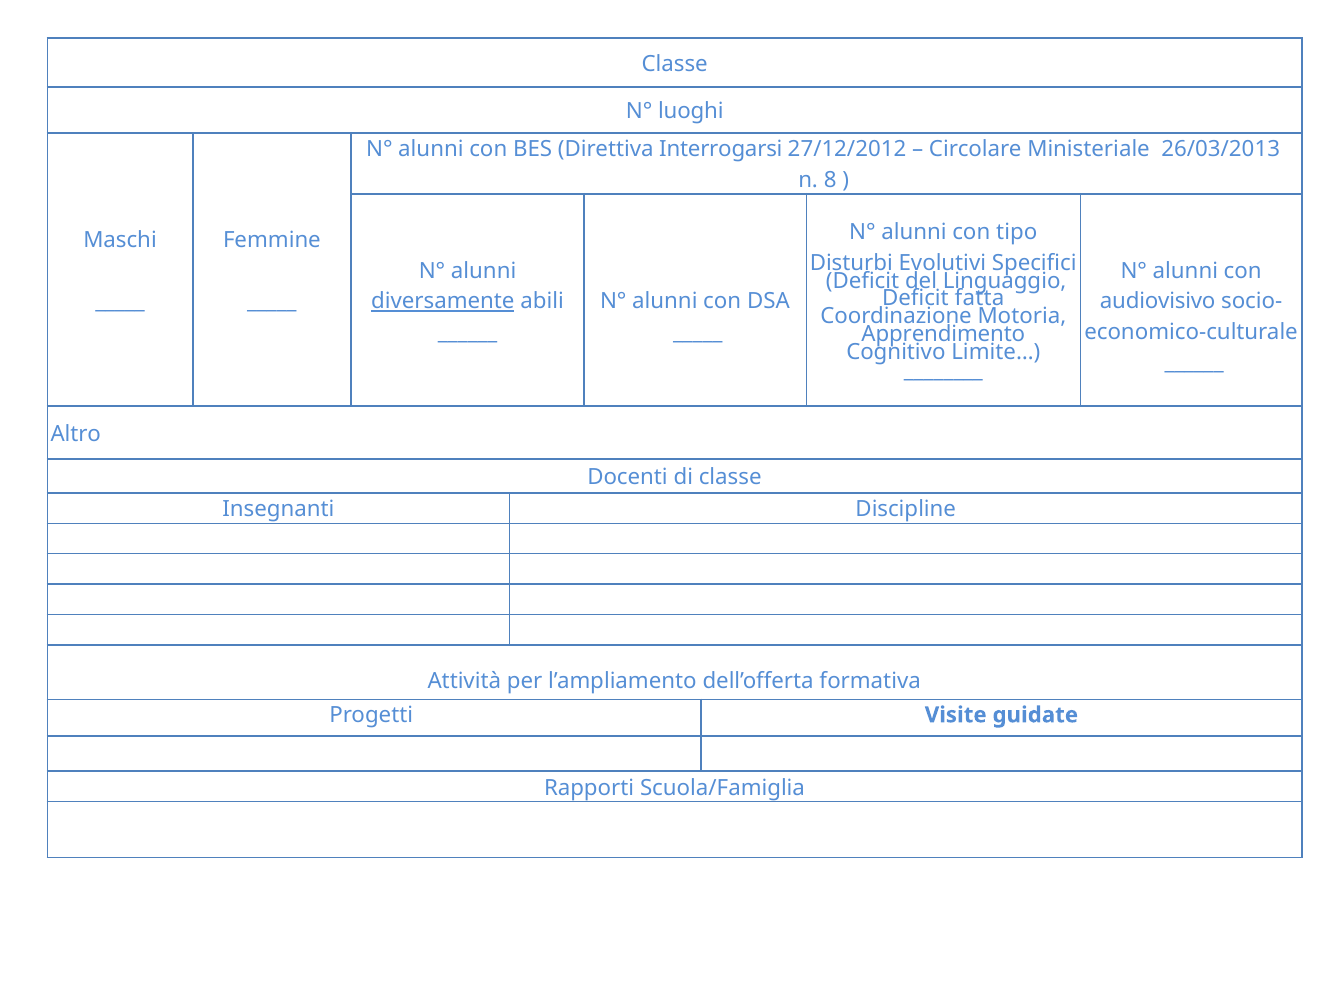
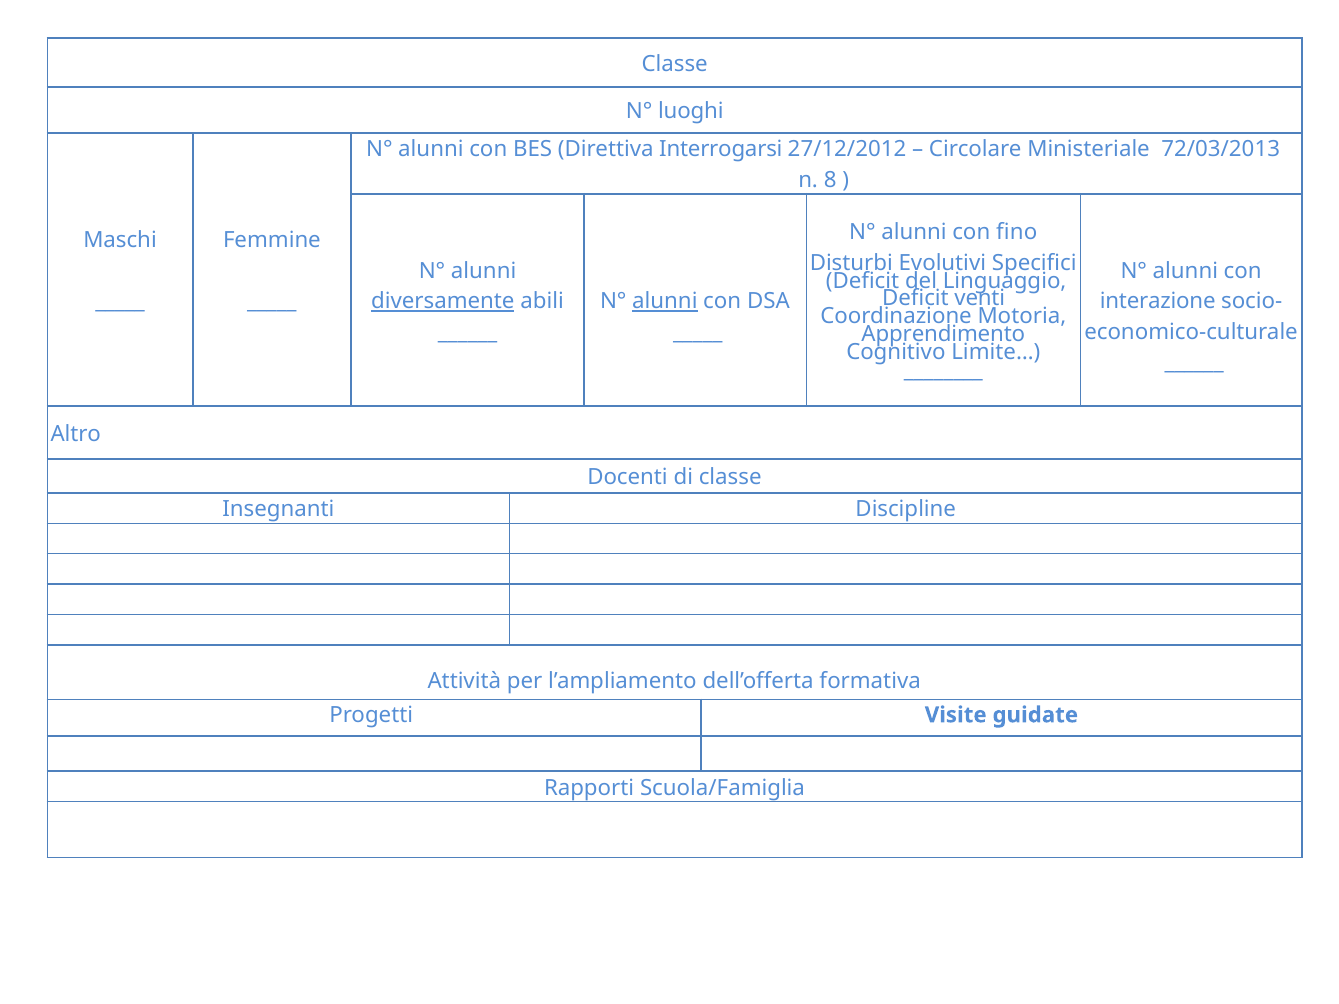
26/03/2013: 26/03/2013 -> 72/03/2013
tipo: tipo -> fino
fatta: fatta -> venti
alunni at (665, 301) underline: none -> present
audiovisivo: audiovisivo -> interazione
